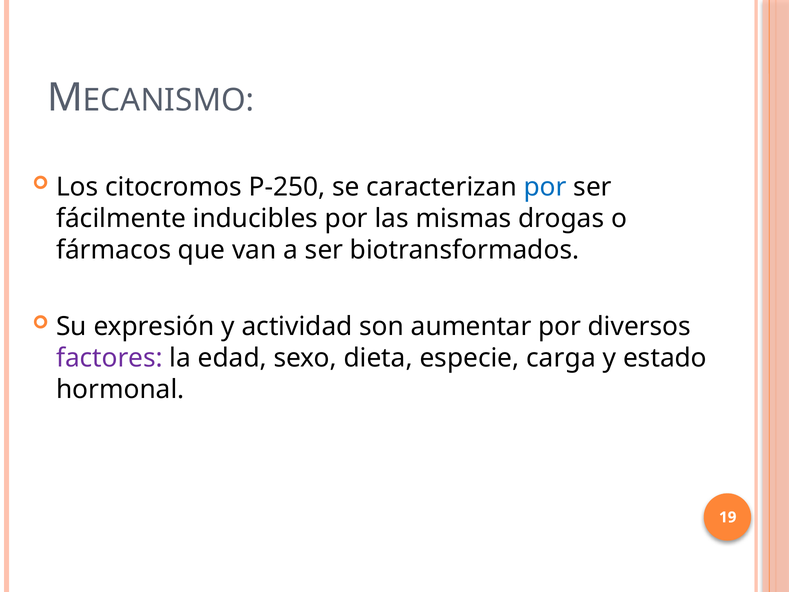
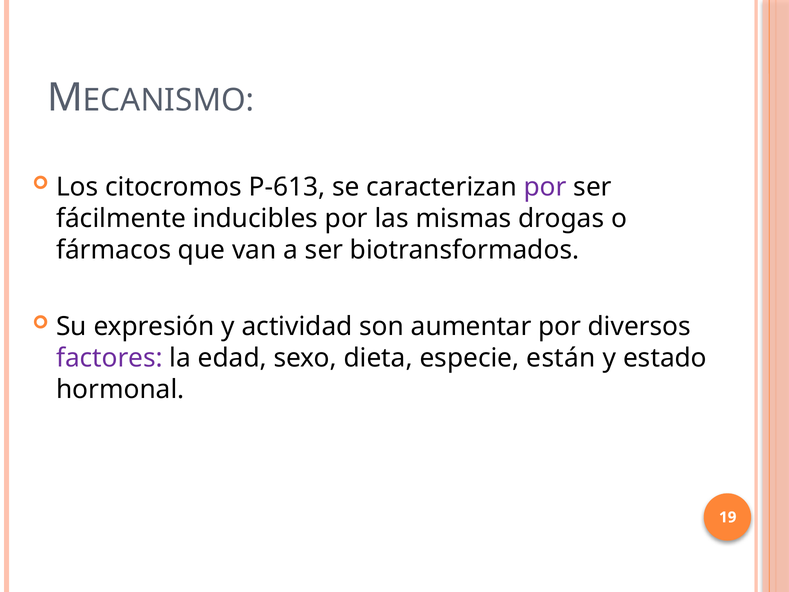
P-250: P-250 -> P-613
por at (545, 187) colour: blue -> purple
carga: carga -> están
